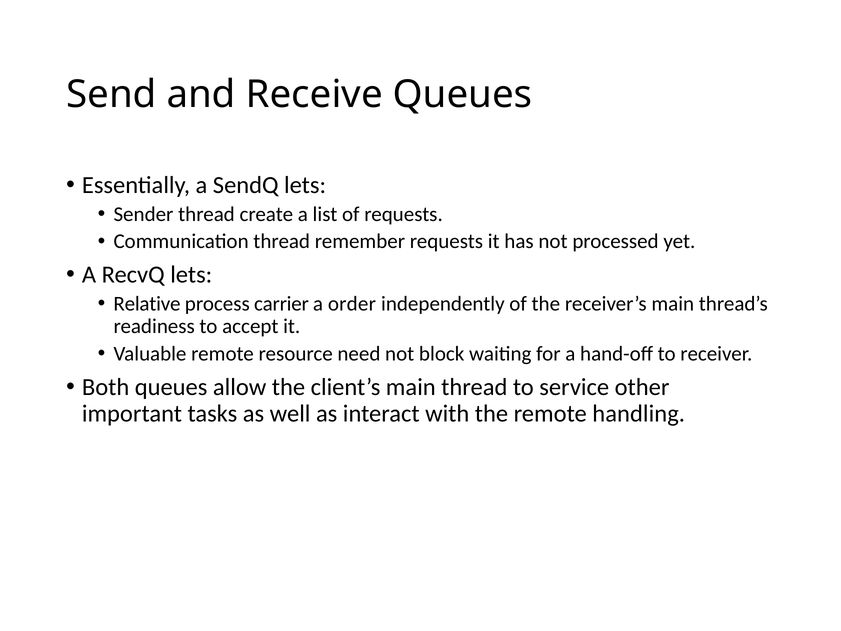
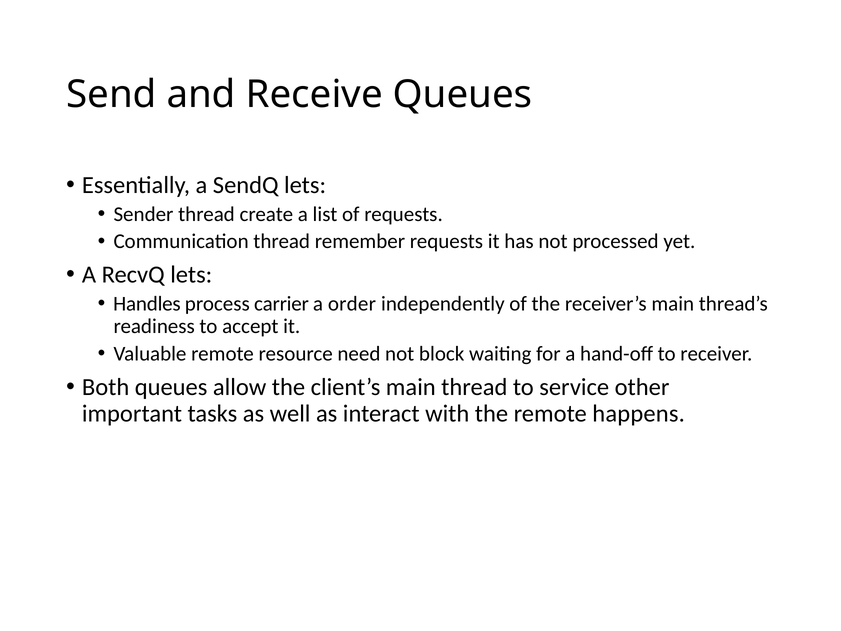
Relative: Relative -> Handles
handling: handling -> happens
